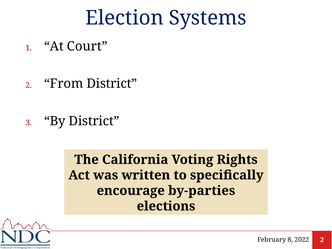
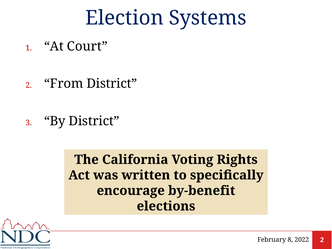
by-parties: by-parties -> by-benefit
